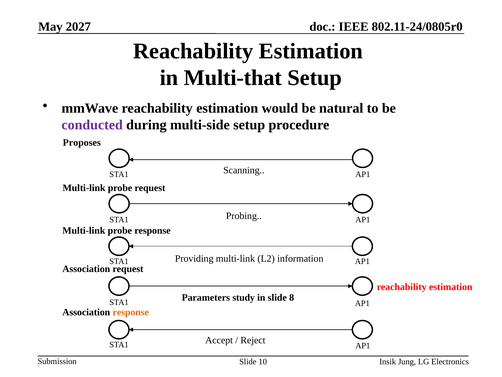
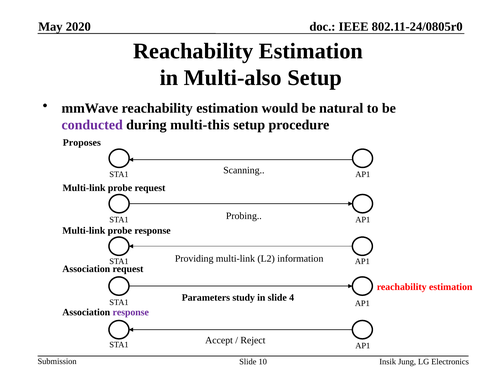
2027: 2027 -> 2020
Multi-that: Multi-that -> Multi-also
multi-side: multi-side -> multi-this
8: 8 -> 4
response at (131, 312) colour: orange -> purple
